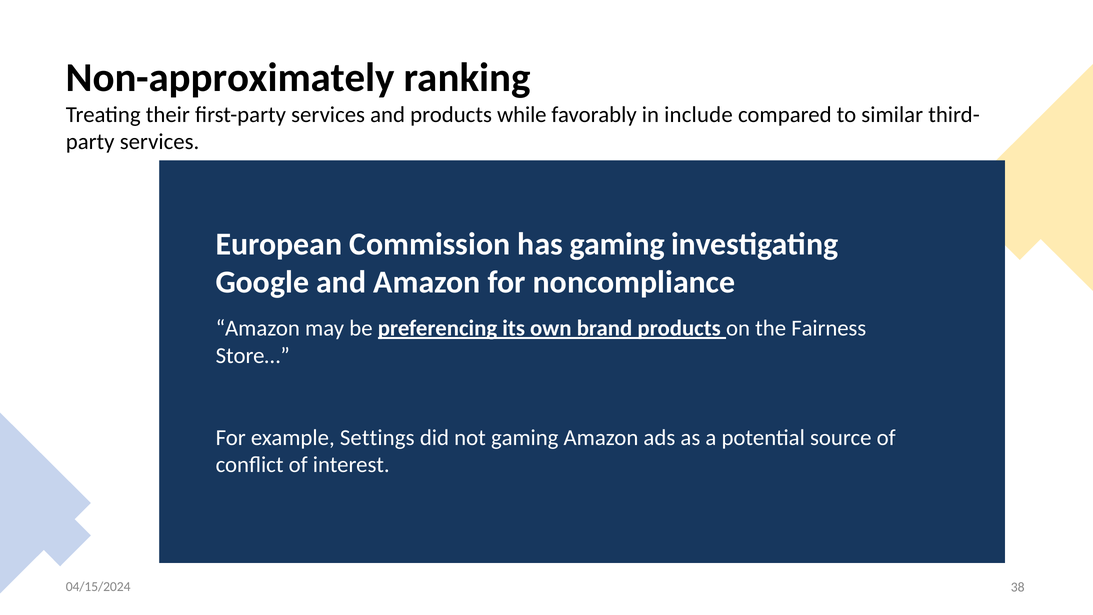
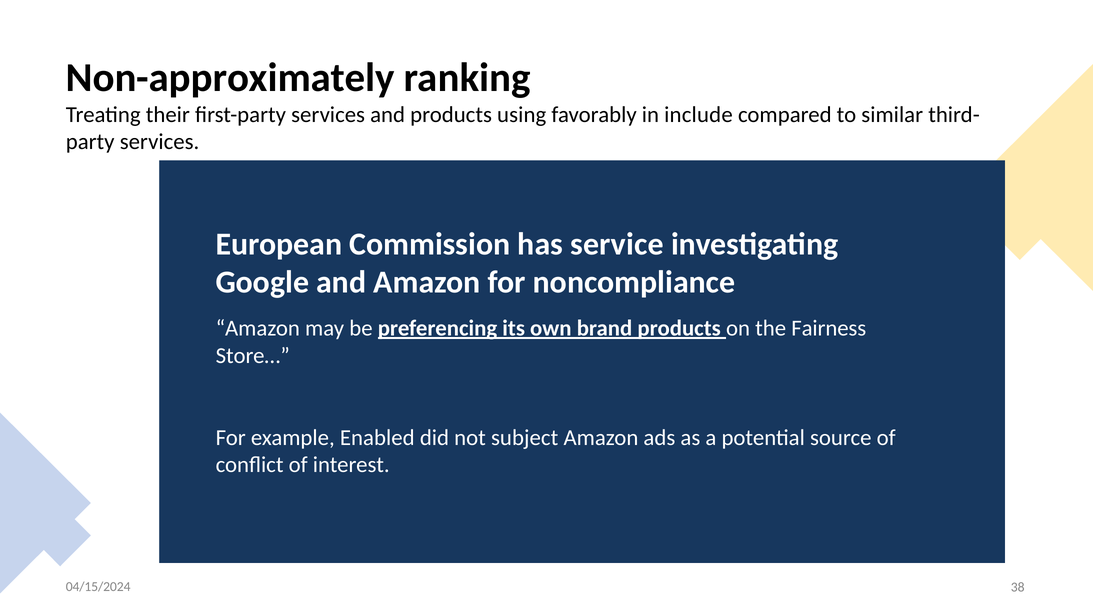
while: while -> using
has gaming: gaming -> service
Settings: Settings -> Enabled
not gaming: gaming -> subject
